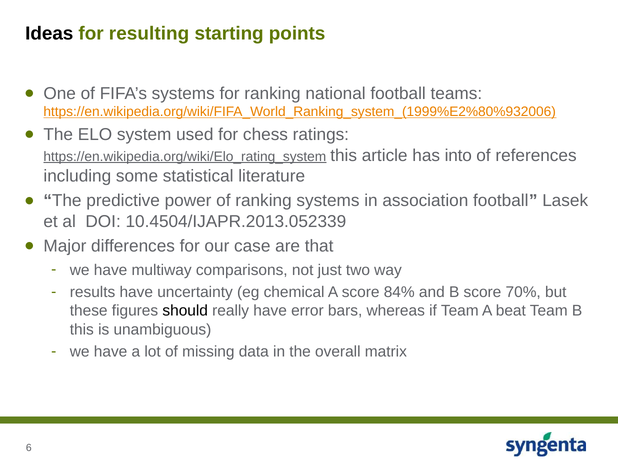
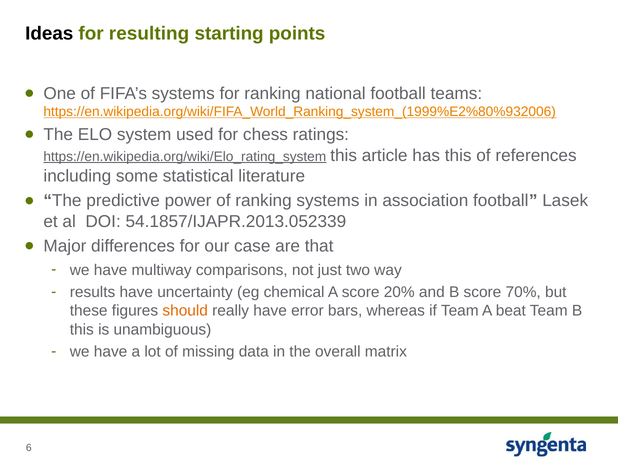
has into: into -> this
10.4504/IJAPR.2013.052339: 10.4504/IJAPR.2013.052339 -> 54.1857/IJAPR.2013.052339
84%: 84% -> 20%
should colour: black -> orange
